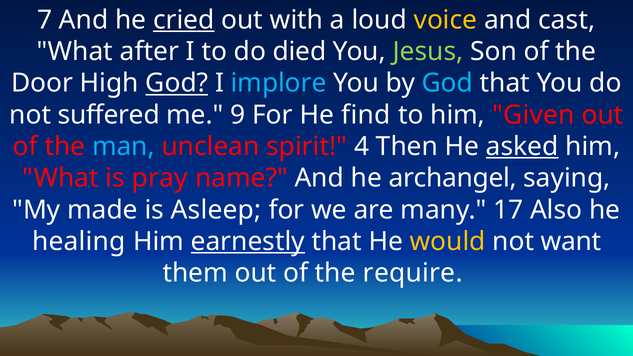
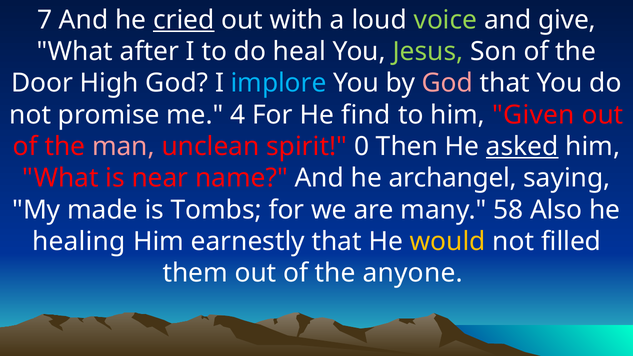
voice colour: yellow -> light green
cast: cast -> give
died: died -> heal
God at (177, 83) underline: present -> none
God at (447, 83) colour: light blue -> pink
suffered: suffered -> promise
9: 9 -> 4
man colour: light blue -> pink
4: 4 -> 0
pray: pray -> near
Asleep: Asleep -> Tombs
17: 17 -> 58
earnestly underline: present -> none
want: want -> filled
require: require -> anyone
